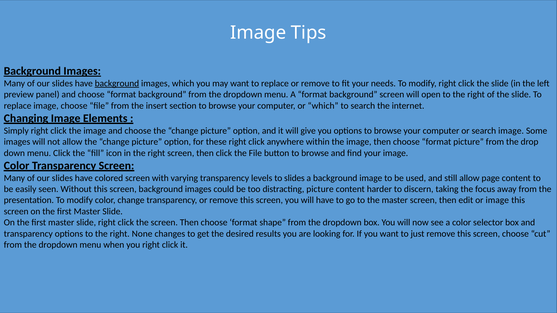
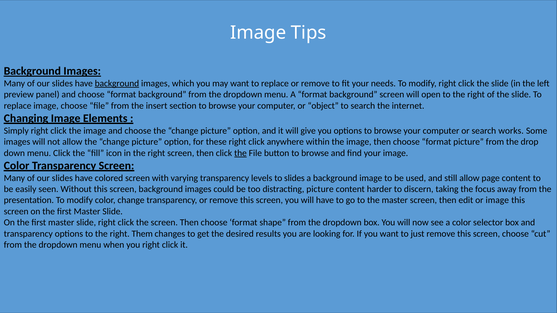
or which: which -> object
search image: image -> works
the at (240, 153) underline: none -> present
None: None -> Them
